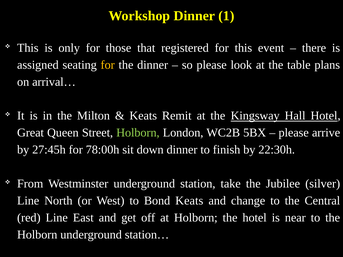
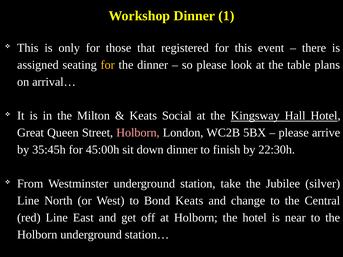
Remit: Remit -> Social
Holborn at (138, 133) colour: light green -> pink
27:45h: 27:45h -> 35:45h
78:00h: 78:00h -> 45:00h
